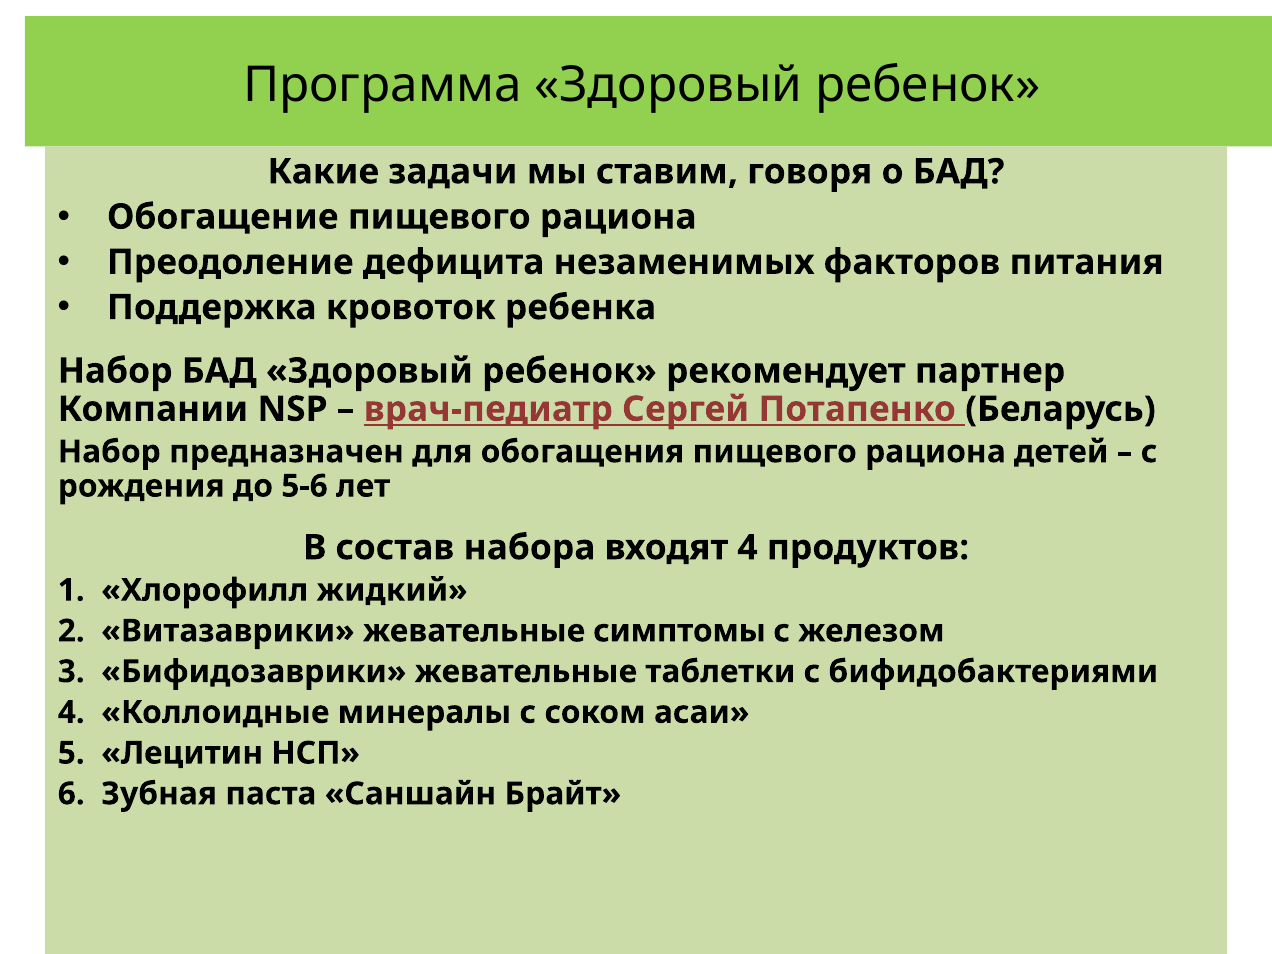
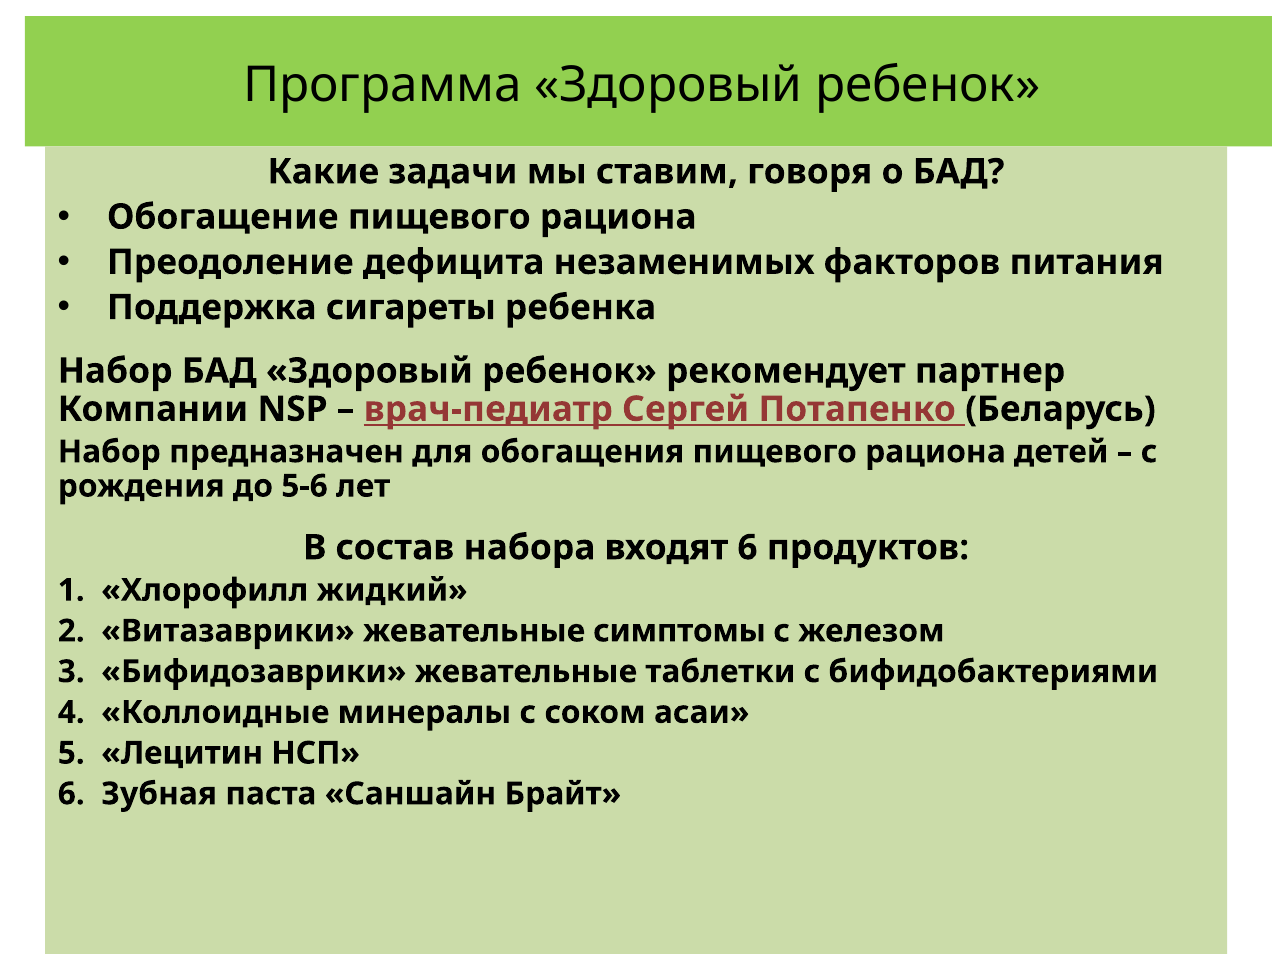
кровоток: кровоток -> сигареты
входят 4: 4 -> 6
